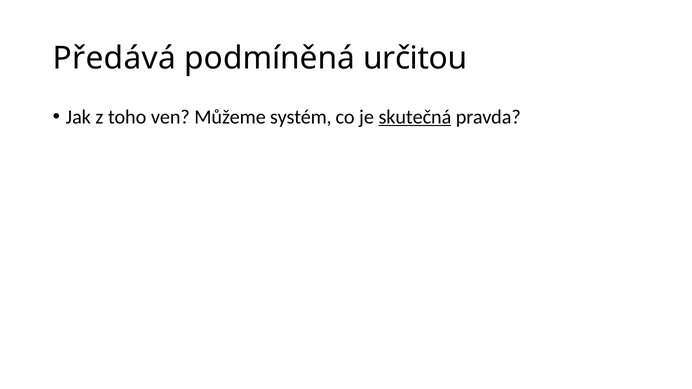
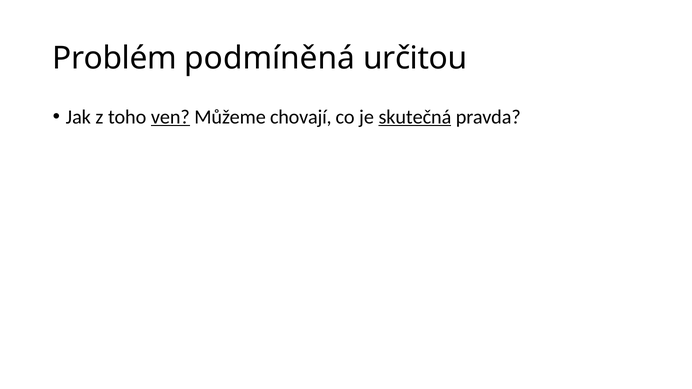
Předává: Předává -> Problém
ven underline: none -> present
systém: systém -> chovají
